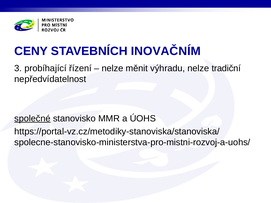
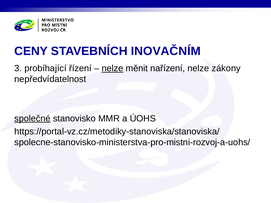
nelze at (112, 68) underline: none -> present
výhradu: výhradu -> nařízení
tradiční: tradiční -> zákony
